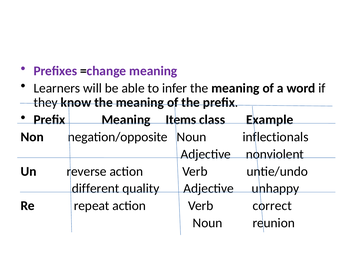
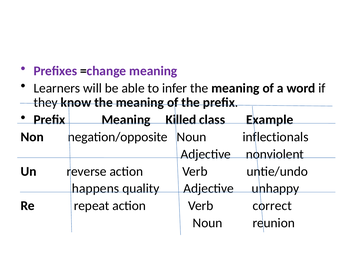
Items: Items -> Killed
different: different -> happens
